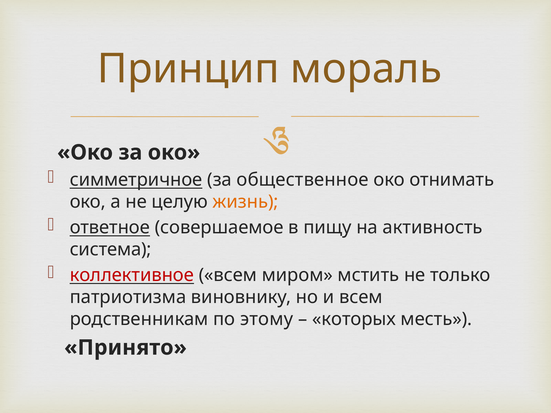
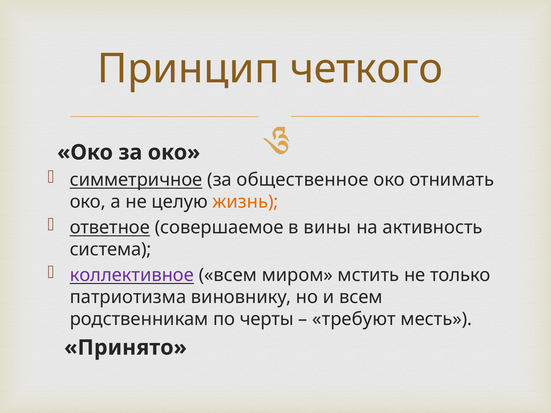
мораль: мораль -> четкого
пищу: пищу -> вины
коллективное colour: red -> purple
этому: этому -> черты
которых: которых -> требуют
